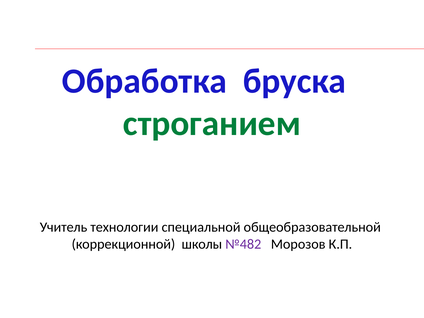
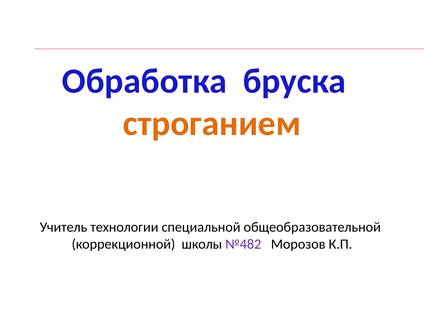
строганием colour: green -> orange
